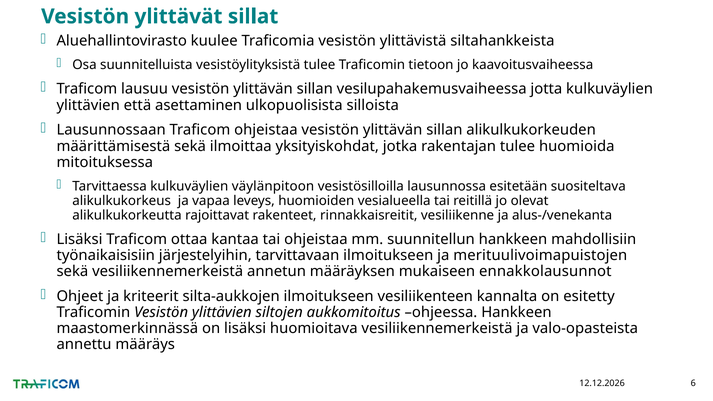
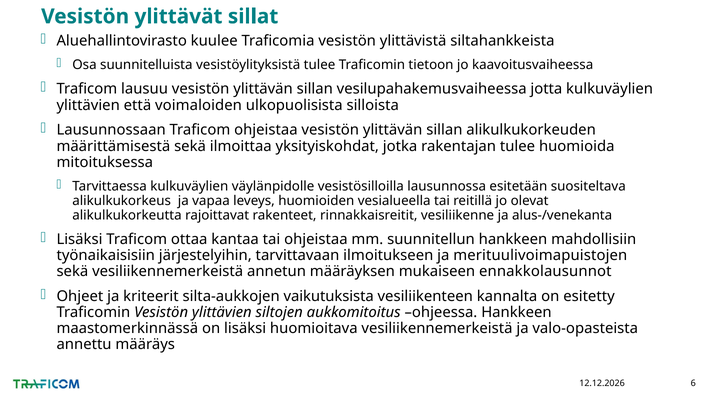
asettaminen: asettaminen -> voimaloiden
väylänpitoon: väylänpitoon -> väylänpidolle
silta-aukkojen ilmoitukseen: ilmoitukseen -> vaikutuksista
